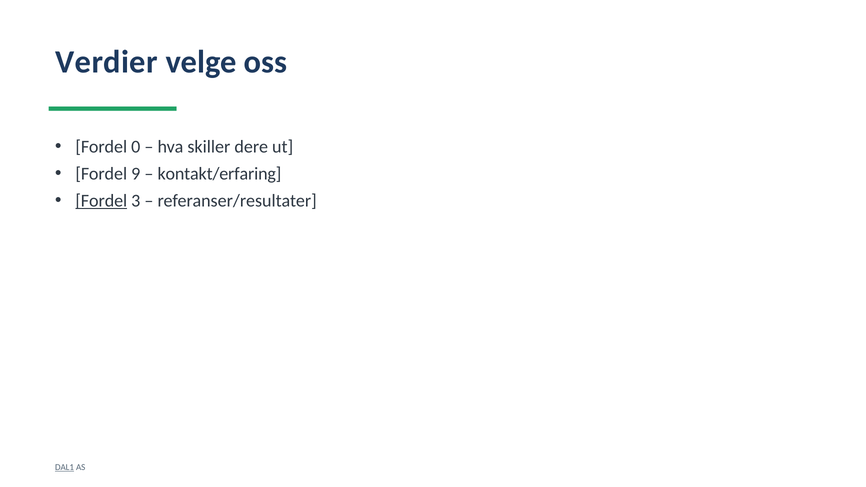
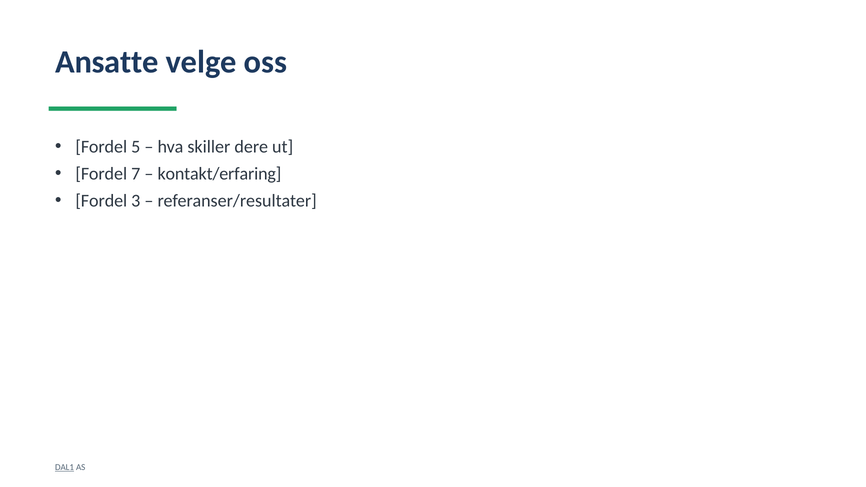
Verdier: Verdier -> Ansatte
0: 0 -> 5
9: 9 -> 7
Fordel at (101, 201) underline: present -> none
